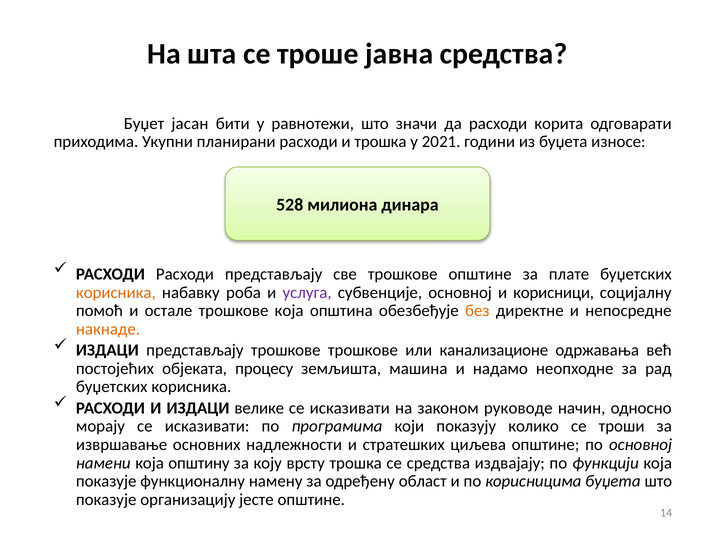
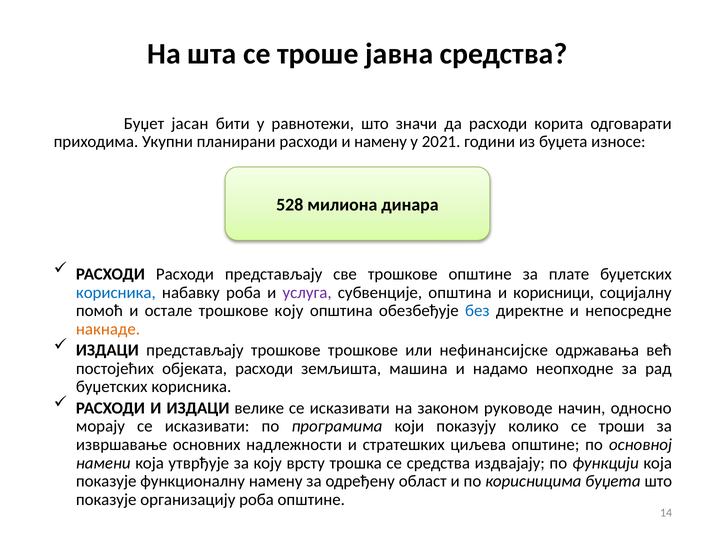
и трошка: трошка -> намену
корисника at (116, 292) colour: orange -> blue
субвенције основној: основној -> општина
трошкове која: која -> коју
без colour: orange -> blue
канализационе: канализационе -> нефинансијске
објеката процесу: процесу -> расходи
општину: општину -> утврђује
организацију јесте: јесте -> роба
